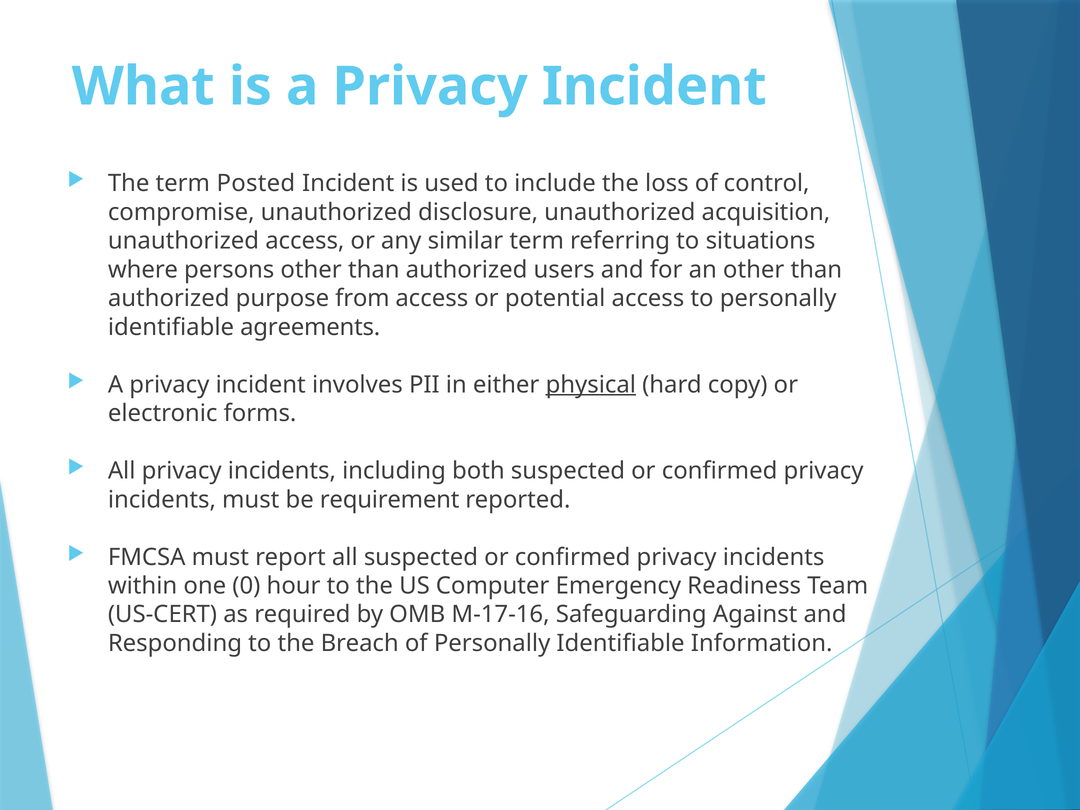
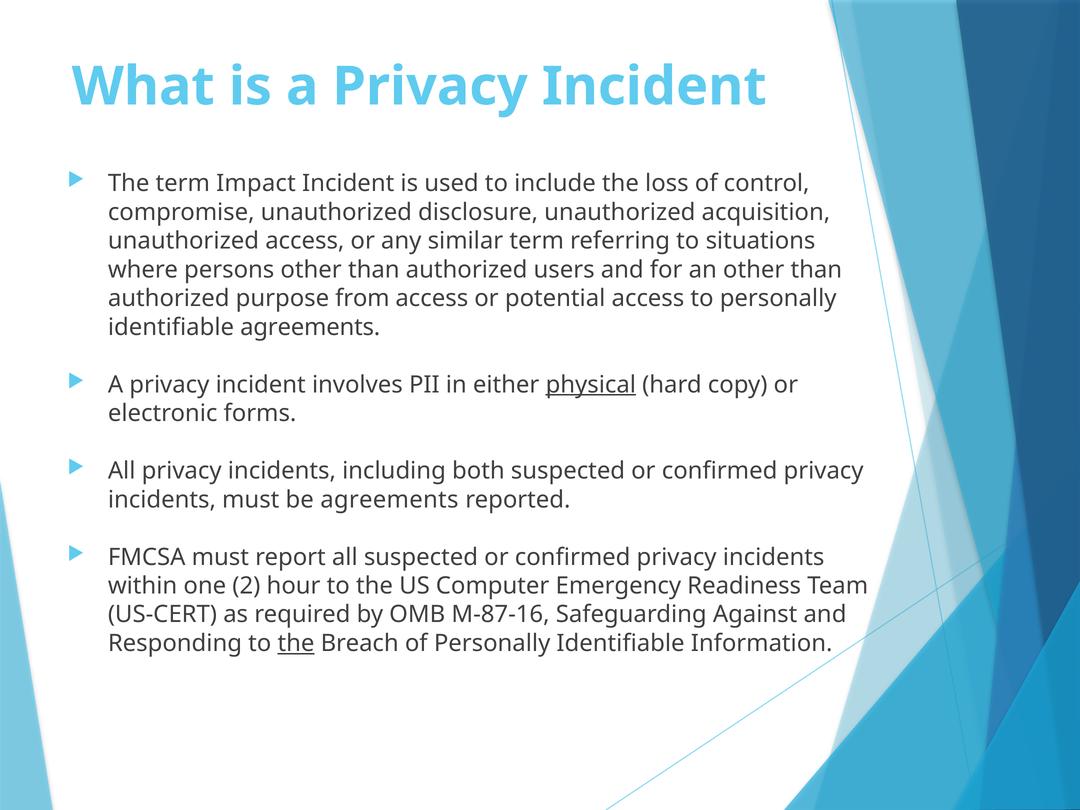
Posted: Posted -> Impact
be requirement: requirement -> agreements
0: 0 -> 2
M-17-16: M-17-16 -> M-87-16
the at (296, 643) underline: none -> present
